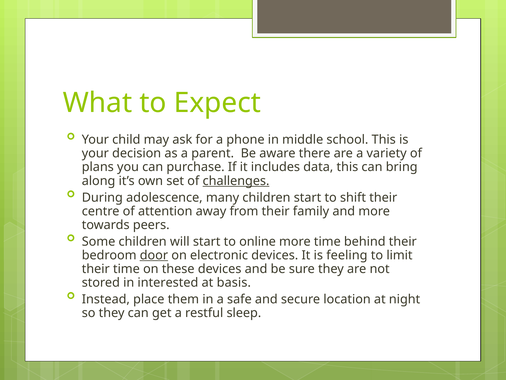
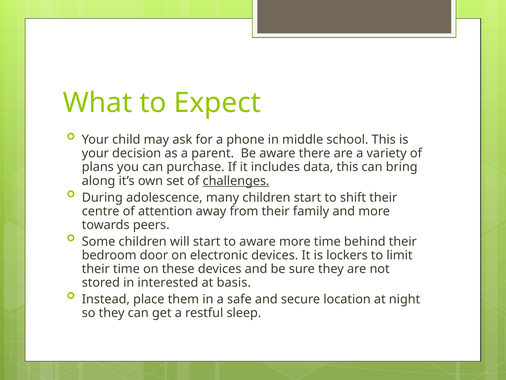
to online: online -> aware
door underline: present -> none
feeling: feeling -> lockers
